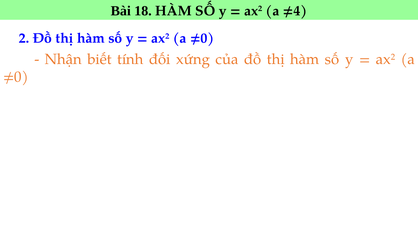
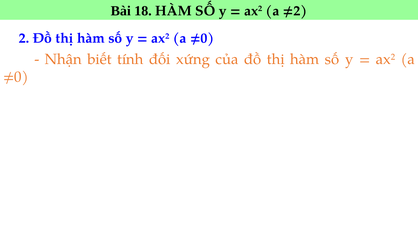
≠4: ≠4 -> ≠2
